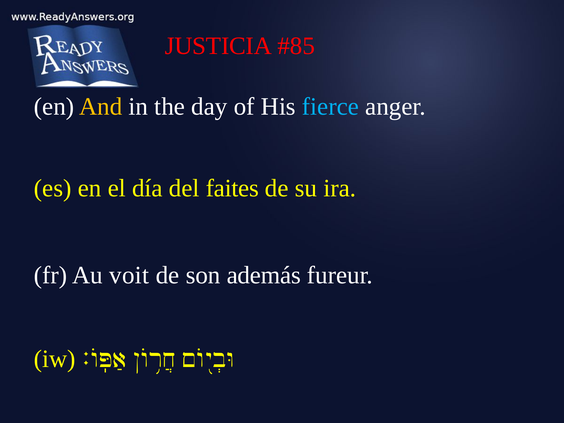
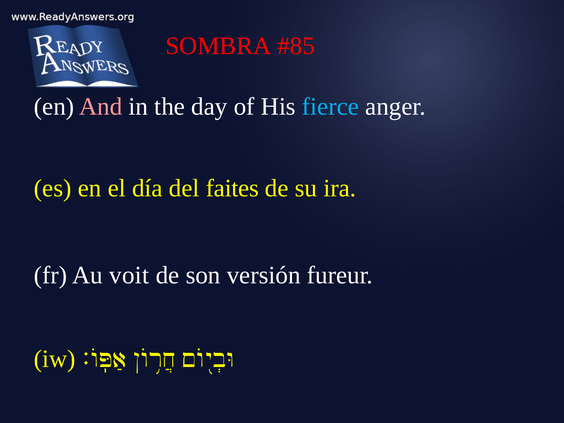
JUSTICIA: JUSTICIA -> SOMBRA
And colour: yellow -> pink
además: además -> versión
